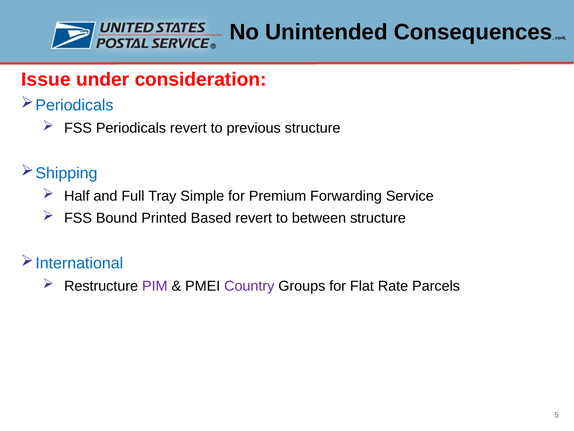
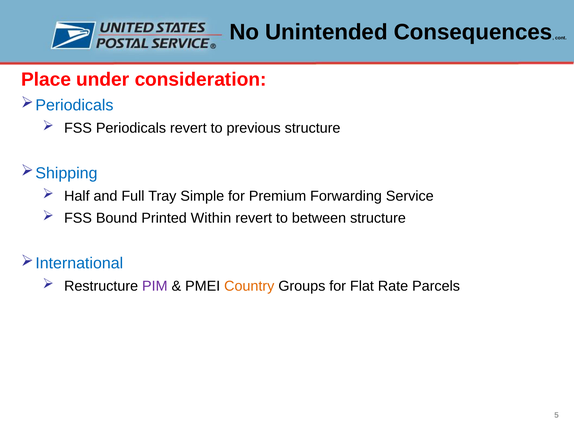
Issue: Issue -> Place
Based: Based -> Within
Country colour: purple -> orange
